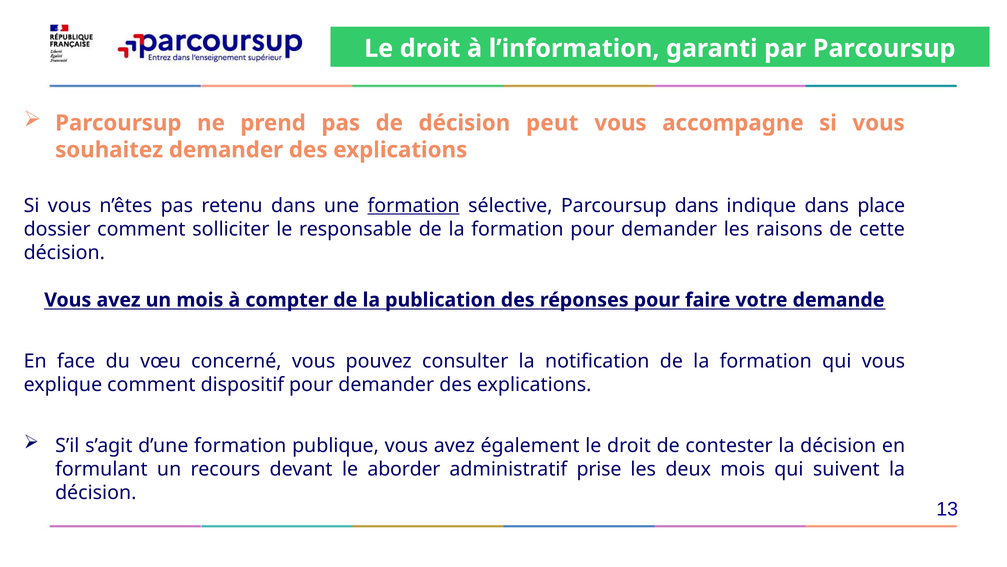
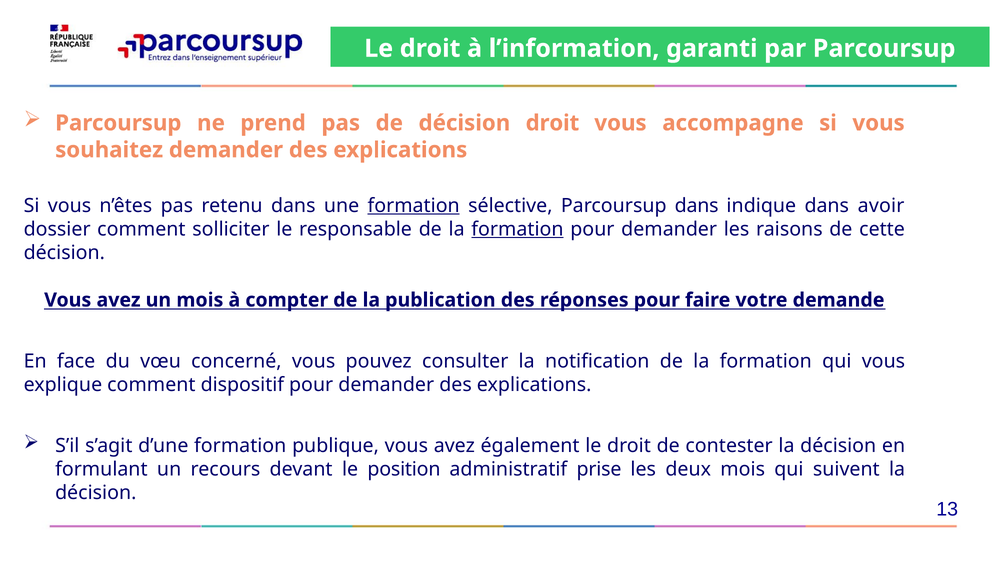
décision peut: peut -> droit
place: place -> avoir
formation at (517, 229) underline: none -> present
aborder: aborder -> position
